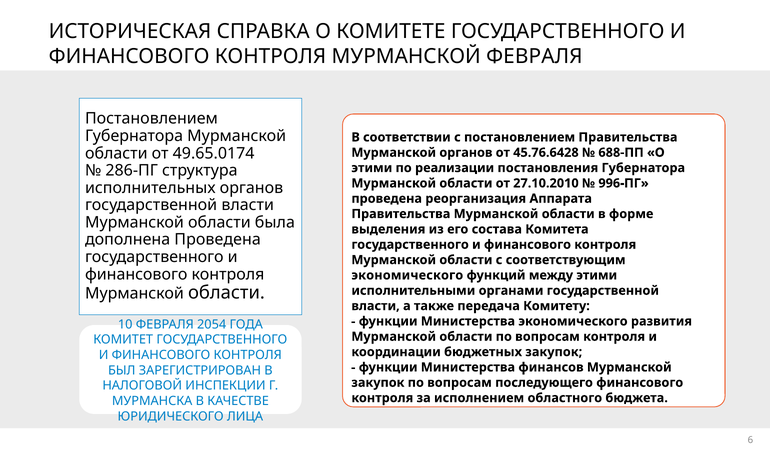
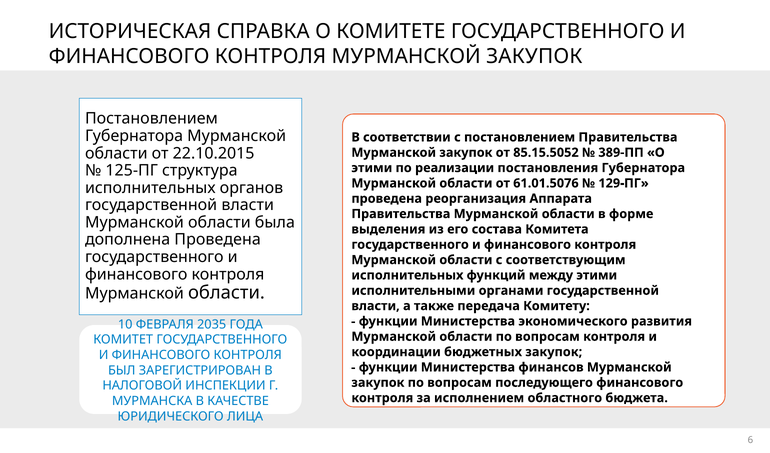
КОНТРОЛЯ МУРМАНСКОЙ ФЕВРАЛЯ: ФЕВРАЛЯ -> ЗАКУПОК
49.65.0174: 49.65.0174 -> 22.10.2015
органов at (466, 153): органов -> закупок
45.76.6428: 45.76.6428 -> 85.15.5052
688-ПП: 688-ПП -> 389-ПП
286-ПГ: 286-ПГ -> 125-ПГ
27.10.2010: 27.10.2010 -> 61.01.5076
996-ПГ: 996-ПГ -> 129-ПГ
экономического at (407, 275): экономического -> исполнительных
2054: 2054 -> 2035
